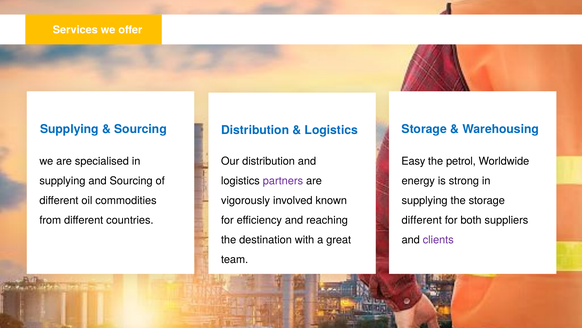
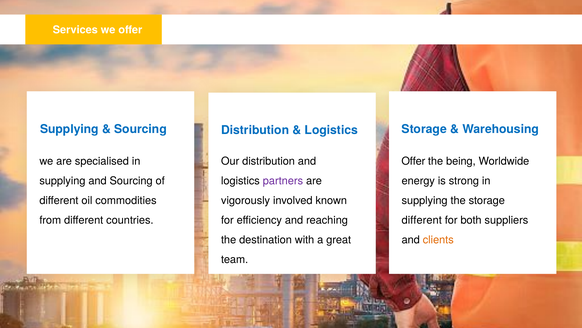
Easy at (413, 161): Easy -> Offer
petrol: petrol -> being
clients colour: purple -> orange
